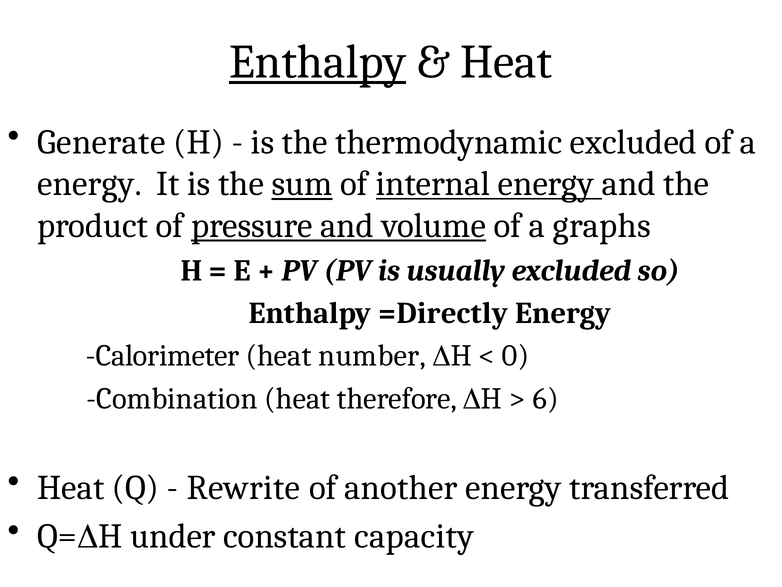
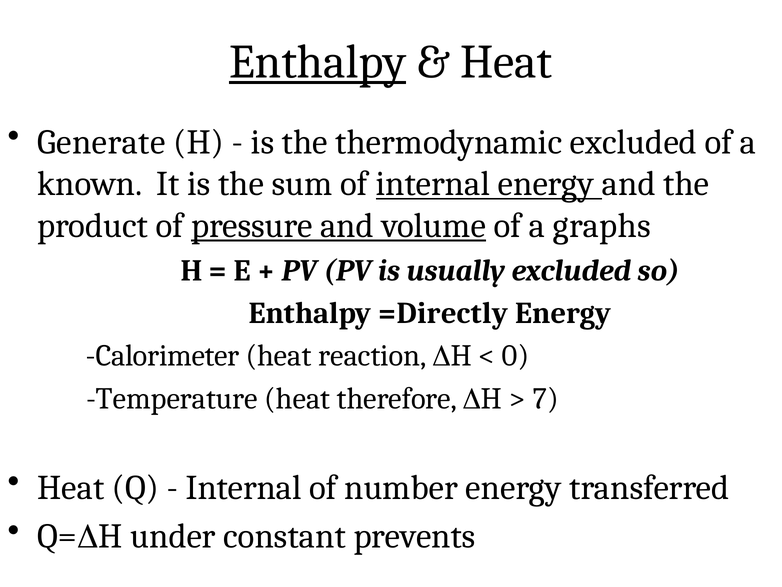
energy at (90, 184): energy -> known
sum underline: present -> none
number: number -> reaction
Combination: Combination -> Temperature
6: 6 -> 7
Rewrite at (243, 487): Rewrite -> Internal
another: another -> number
capacity: capacity -> prevents
